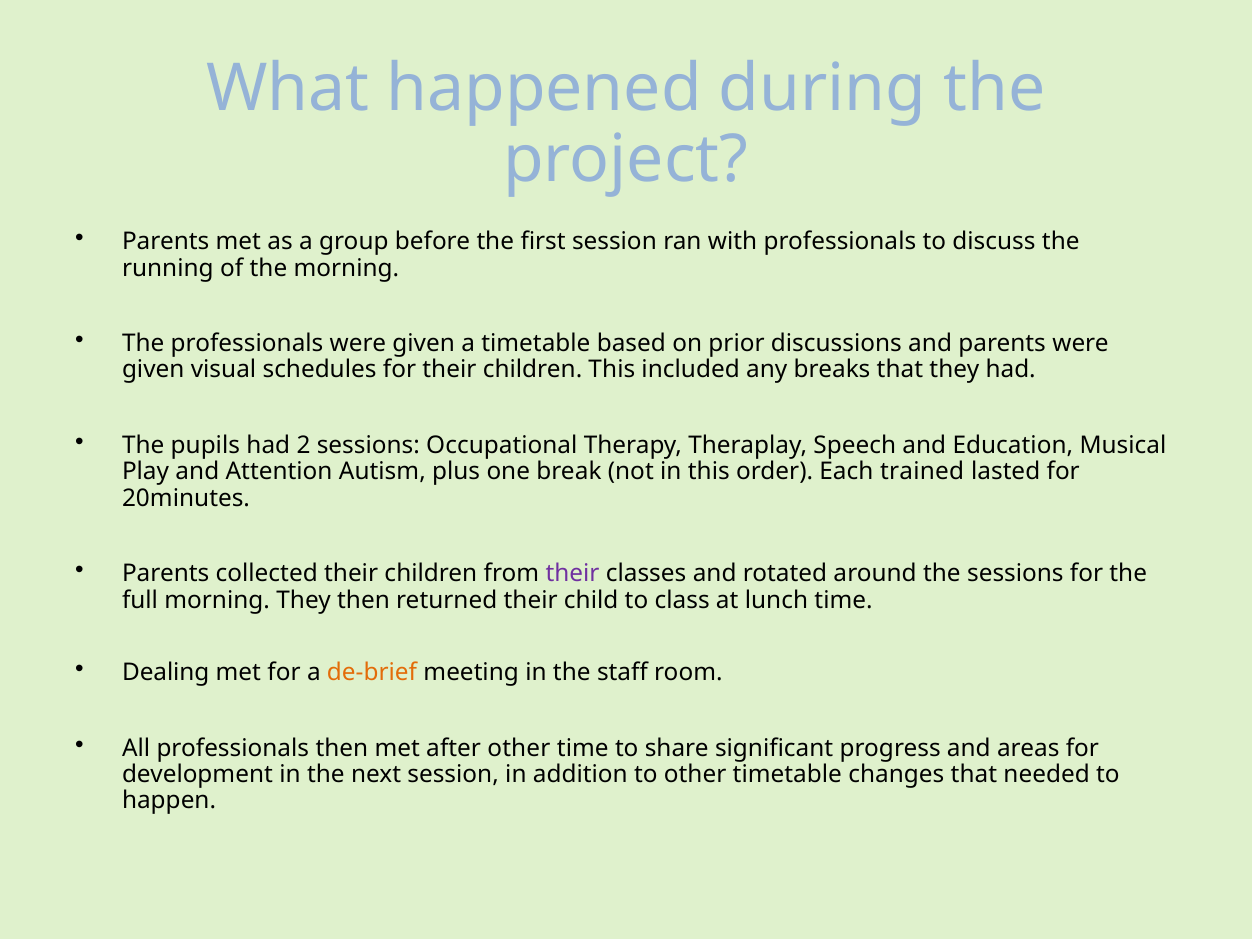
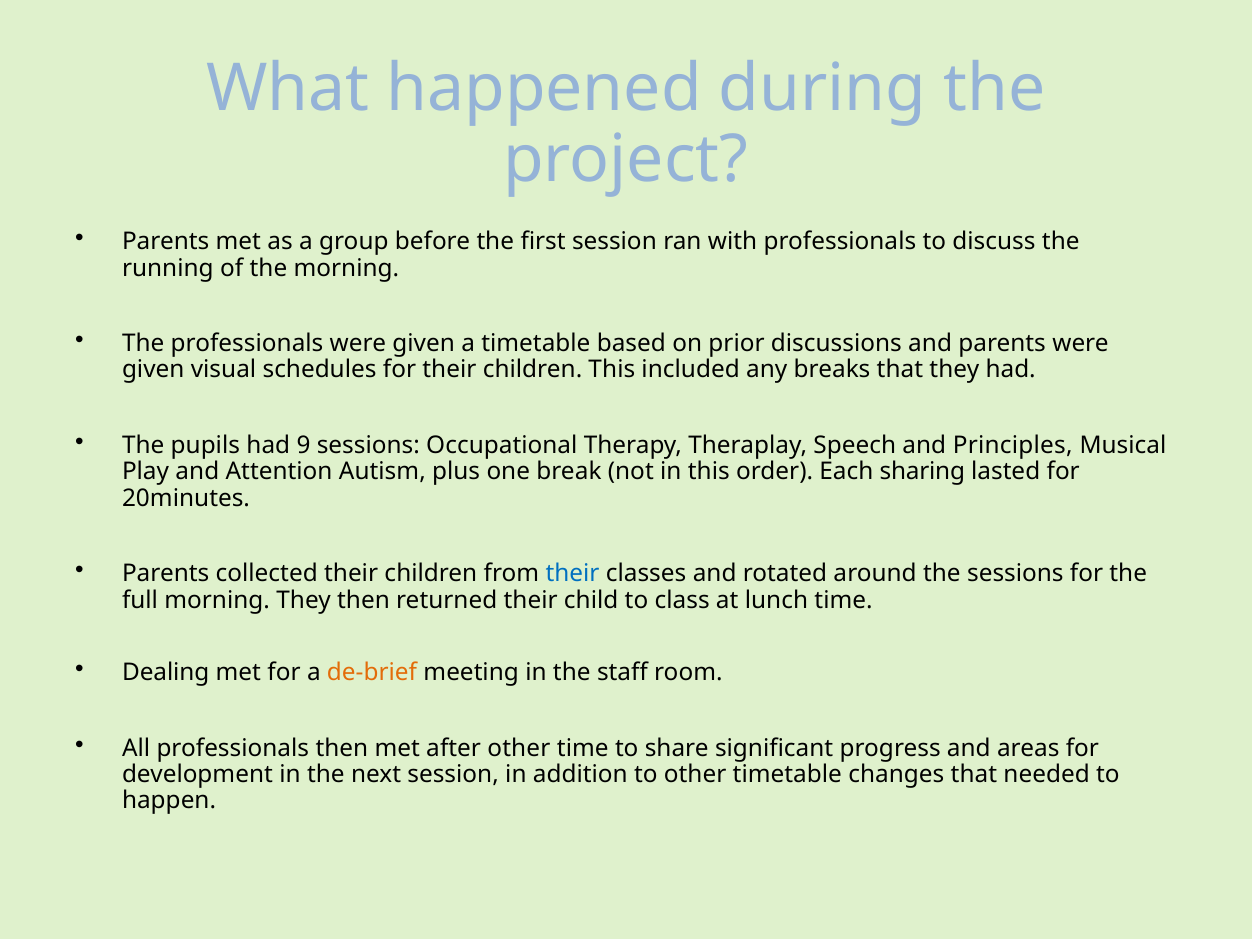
2: 2 -> 9
Education: Education -> Principles
trained: trained -> sharing
their at (573, 574) colour: purple -> blue
